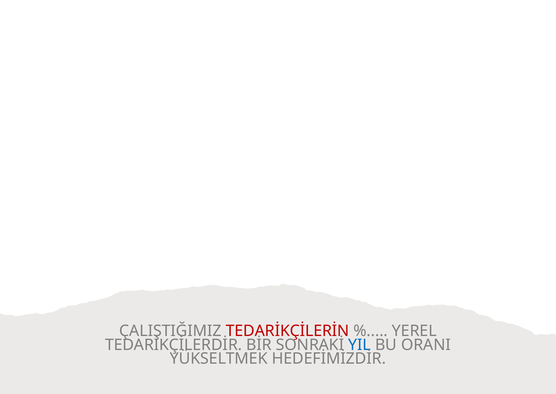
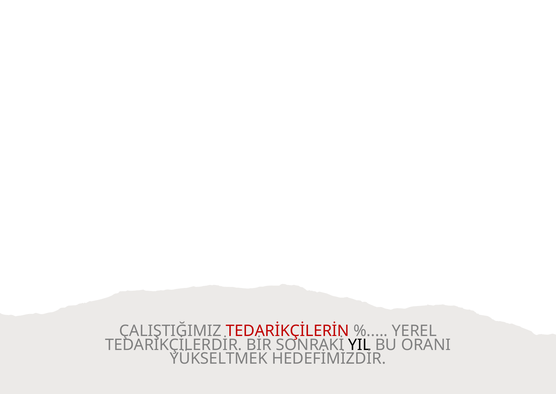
YIL colour: blue -> black
